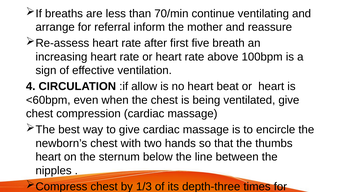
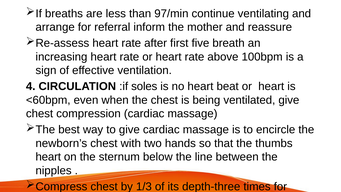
70/min: 70/min -> 97/min
allow: allow -> soles
